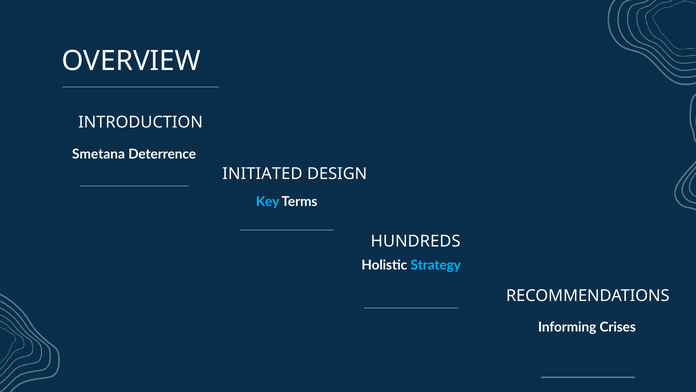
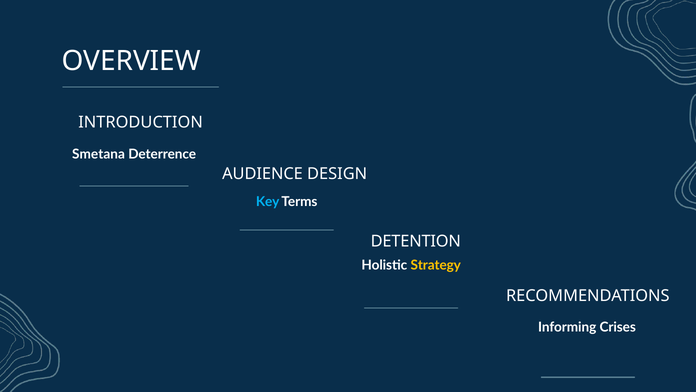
INITIATED: INITIATED -> AUDIENCE
HUNDREDS: HUNDREDS -> DETENTION
Strategy colour: light blue -> yellow
